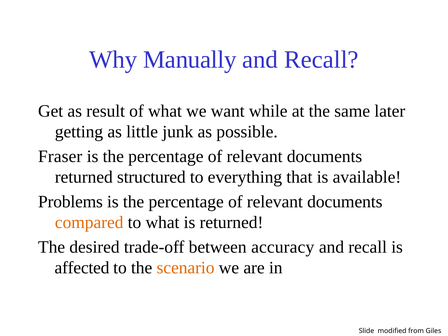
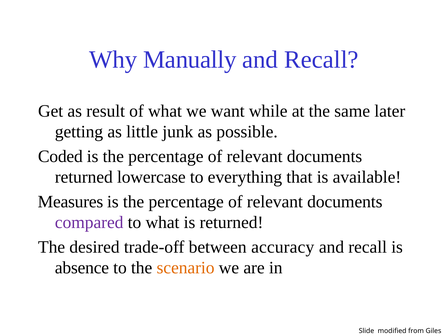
Fraser: Fraser -> Coded
structured: structured -> lowercase
Problems: Problems -> Measures
compared colour: orange -> purple
affected: affected -> absence
